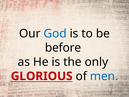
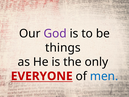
God colour: blue -> purple
before: before -> things
GLORIOUS: GLORIOUS -> EVERYONE
